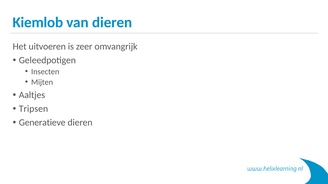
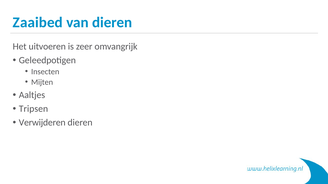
Kiemlob: Kiemlob -> Zaaibed
Generatieve: Generatieve -> Verwijderen
